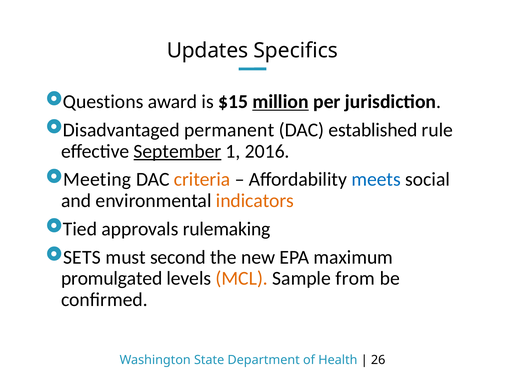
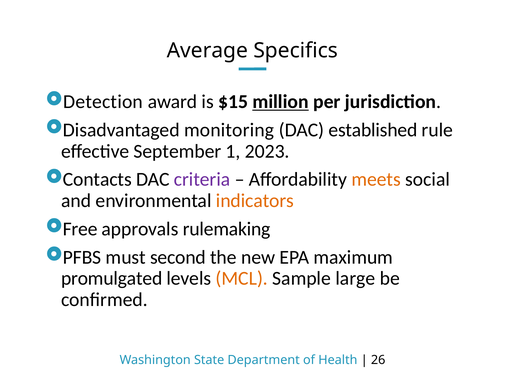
Updates: Updates -> Average
Questions: Questions -> Detection
permanent: permanent -> monitoring
September underline: present -> none
2016: 2016 -> 2023
Meeting: Meeting -> Contacts
criteria colour: orange -> purple
meets colour: blue -> orange
Tied: Tied -> Free
SETS: SETS -> PFBS
from: from -> large
